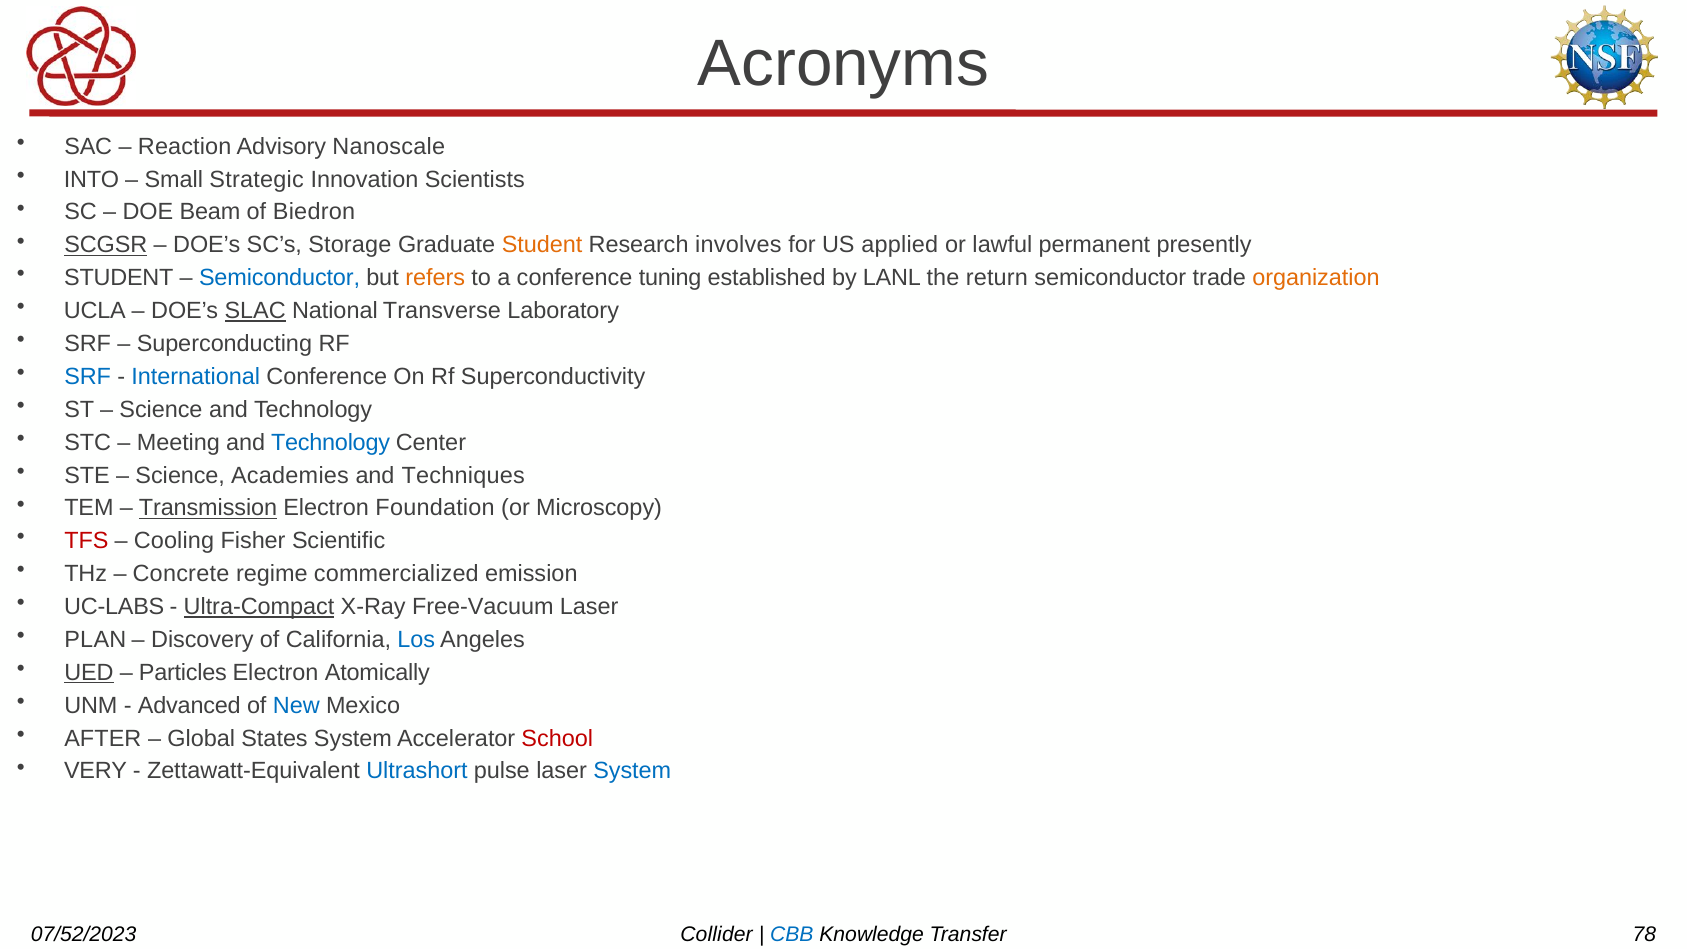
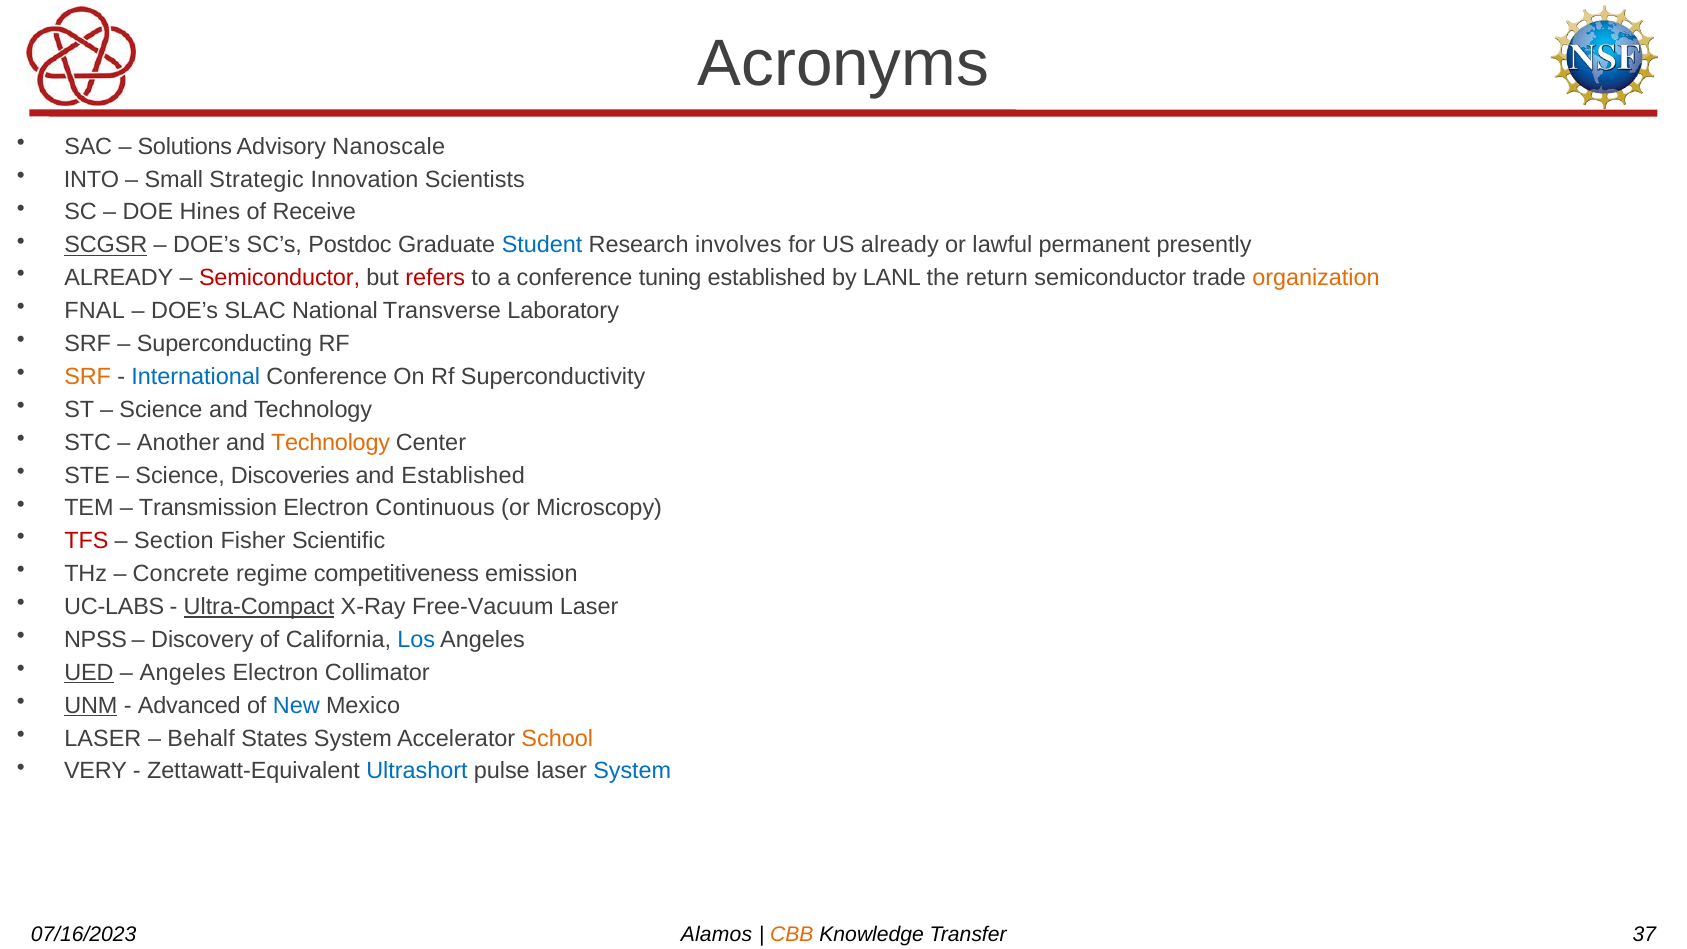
Reaction: Reaction -> Solutions
Beam: Beam -> Hines
Biedron: Biedron -> Receive
Storage: Storage -> Postdoc
Student at (542, 245) colour: orange -> blue
US applied: applied -> already
STUDENT at (119, 278): STUDENT -> ALREADY
Semiconductor at (280, 278) colour: blue -> red
refers colour: orange -> red
UCLA: UCLA -> FNAL
SLAC underline: present -> none
SRF at (88, 377) colour: blue -> orange
Meeting: Meeting -> Another
Technology at (331, 442) colour: blue -> orange
Academies: Academies -> Discoveries
and Techniques: Techniques -> Established
Transmission underline: present -> none
Foundation: Foundation -> Continuous
Cooling: Cooling -> Section
commercialized: commercialized -> competitiveness
PLAN: PLAN -> NPSS
Particles at (183, 673): Particles -> Angeles
Atomically: Atomically -> Collimator
UNM underline: none -> present
AFTER at (103, 738): AFTER -> LASER
Global: Global -> Behalf
School colour: red -> orange
07/52/2023: 07/52/2023 -> 07/16/2023
Collider: Collider -> Alamos
CBB colour: blue -> orange
78: 78 -> 37
